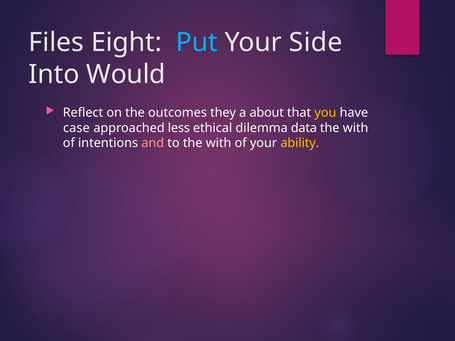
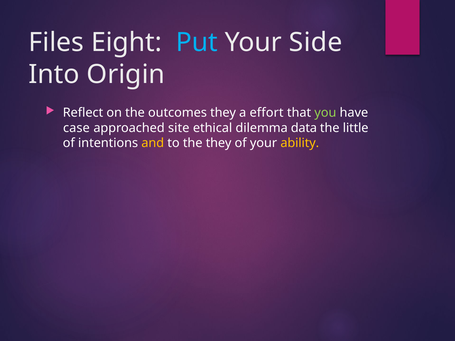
Would: Would -> Origin
about: about -> effort
you colour: yellow -> light green
less: less -> site
with at (356, 128): with -> little
and colour: pink -> yellow
to the with: with -> they
